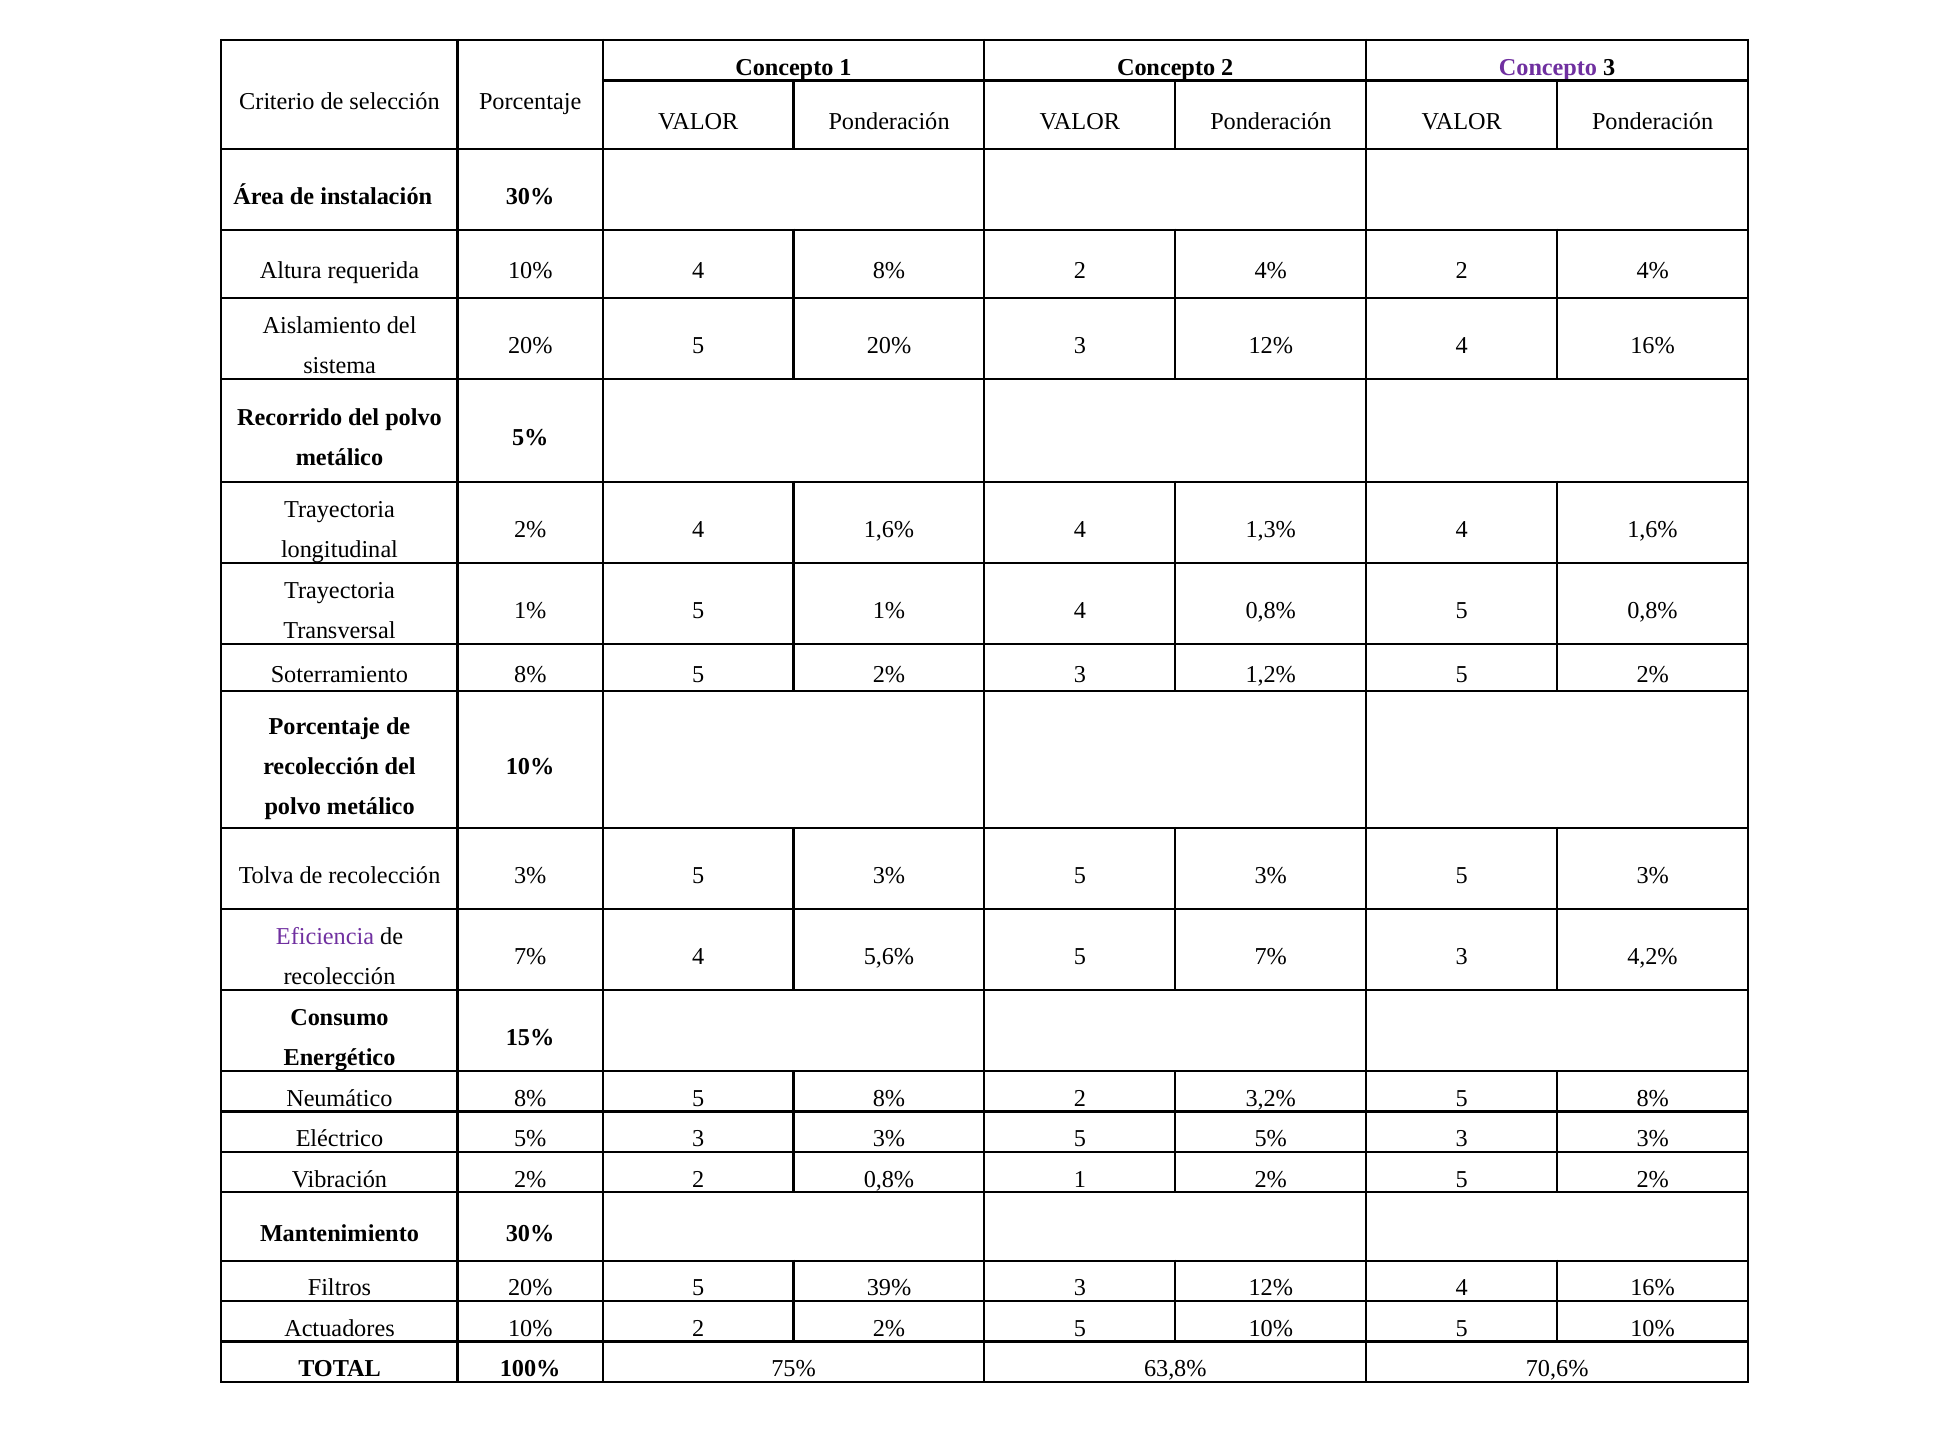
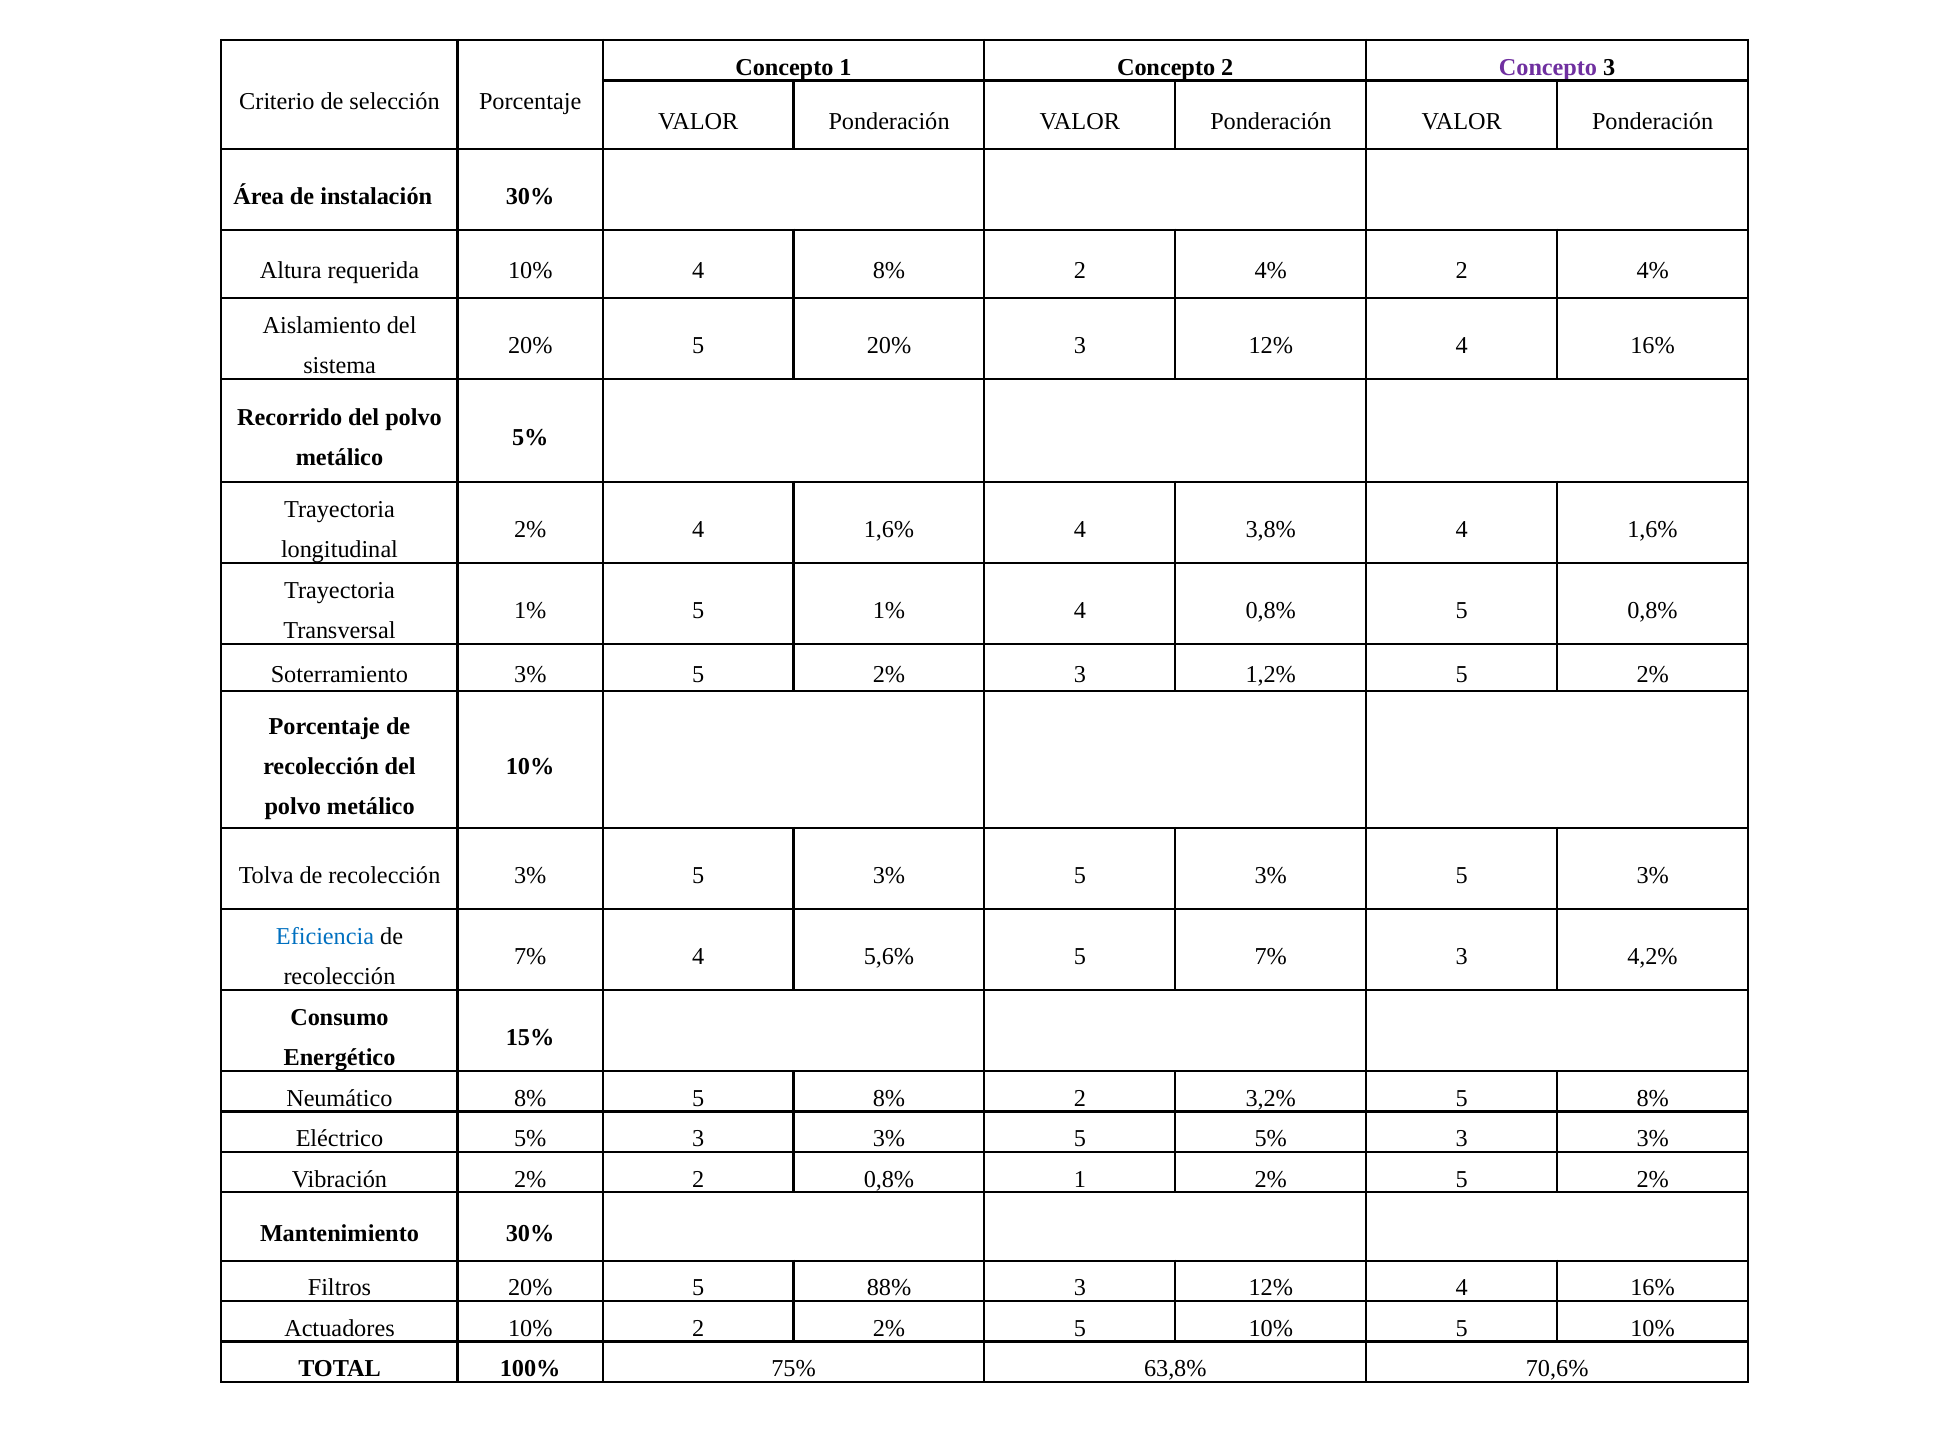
1,3%: 1,3% -> 3,8%
Soterramiento 8%: 8% -> 3%
Eficiencia colour: purple -> blue
39%: 39% -> 88%
